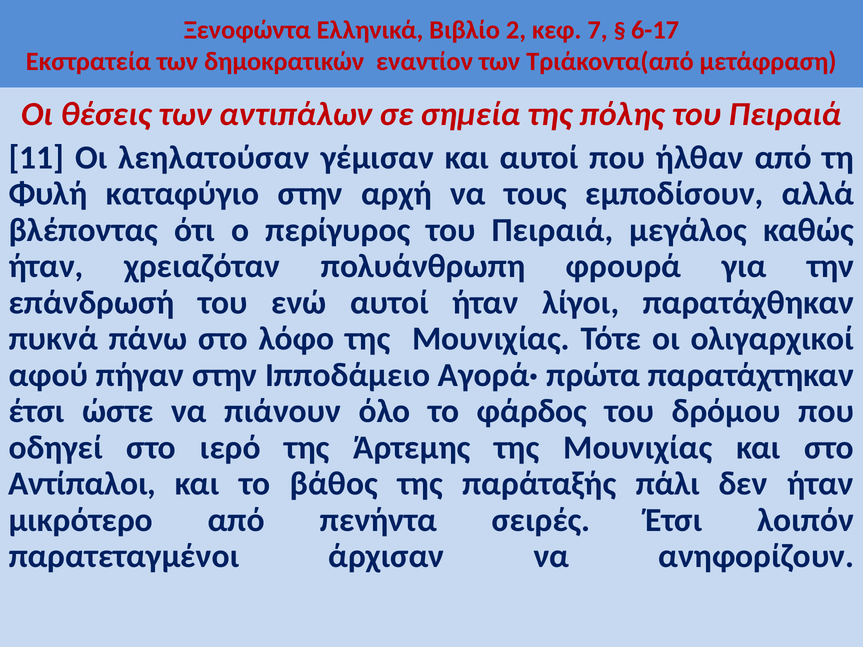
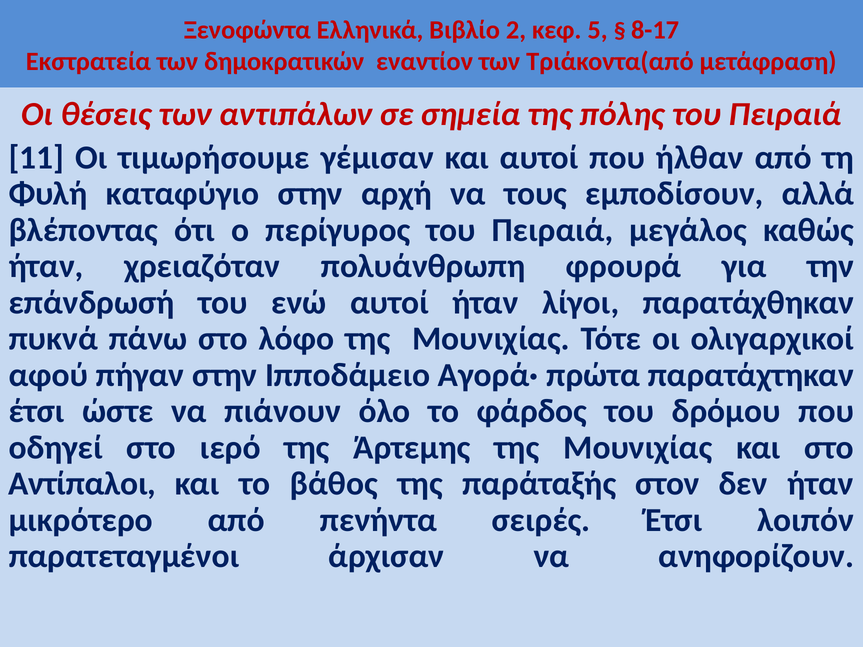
7: 7 -> 5
6-17: 6-17 -> 8-17
λεηλατούσαν: λεηλατούσαν -> τιμωρήσουμε
πάλι: πάλι -> στον
